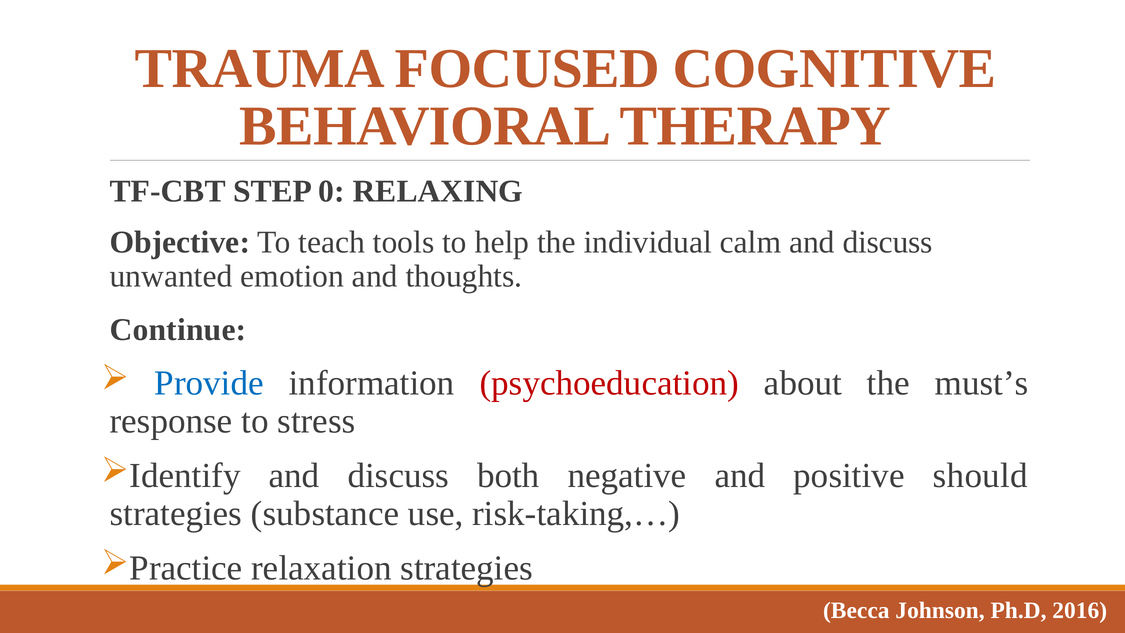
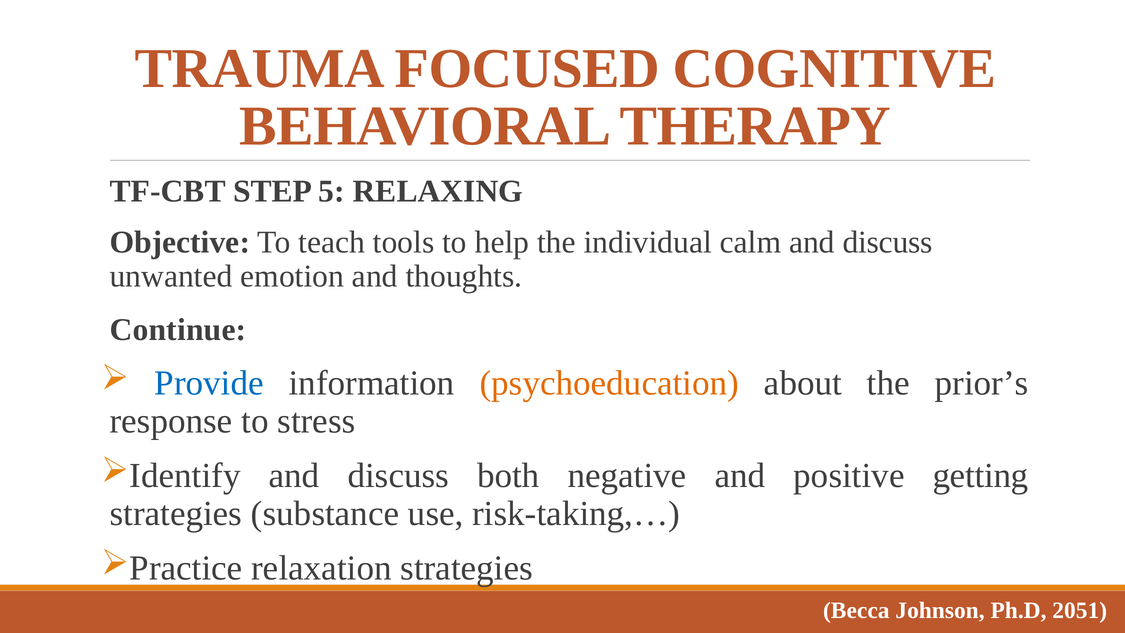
0: 0 -> 5
psychoeducation colour: red -> orange
must’s: must’s -> prior’s
should: should -> getting
2016: 2016 -> 2051
